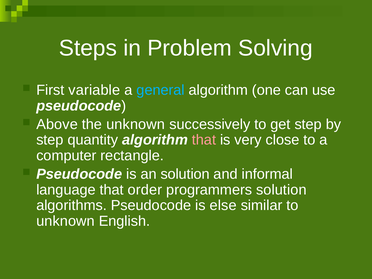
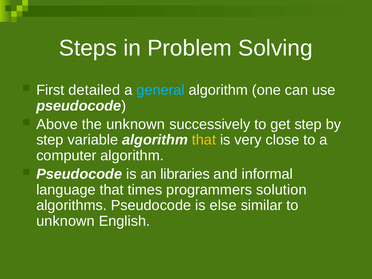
variable: variable -> detailed
quantity: quantity -> variable
that at (204, 140) colour: pink -> yellow
computer rectangle: rectangle -> algorithm
an solution: solution -> libraries
order: order -> times
